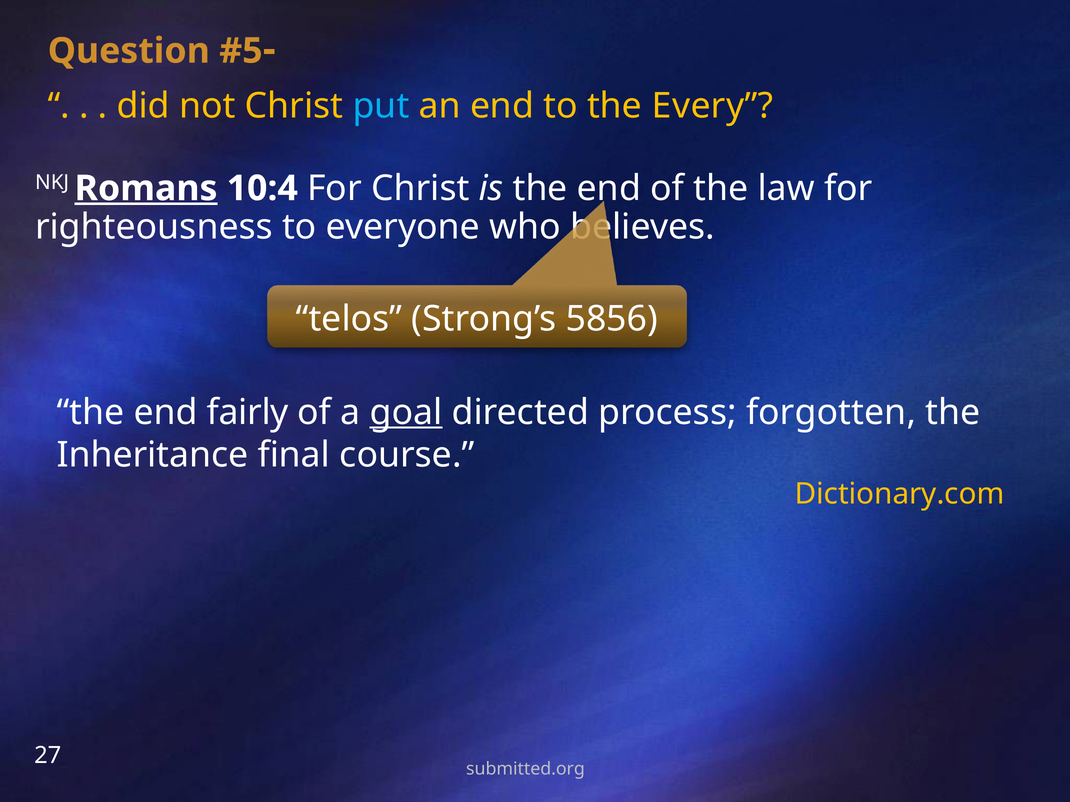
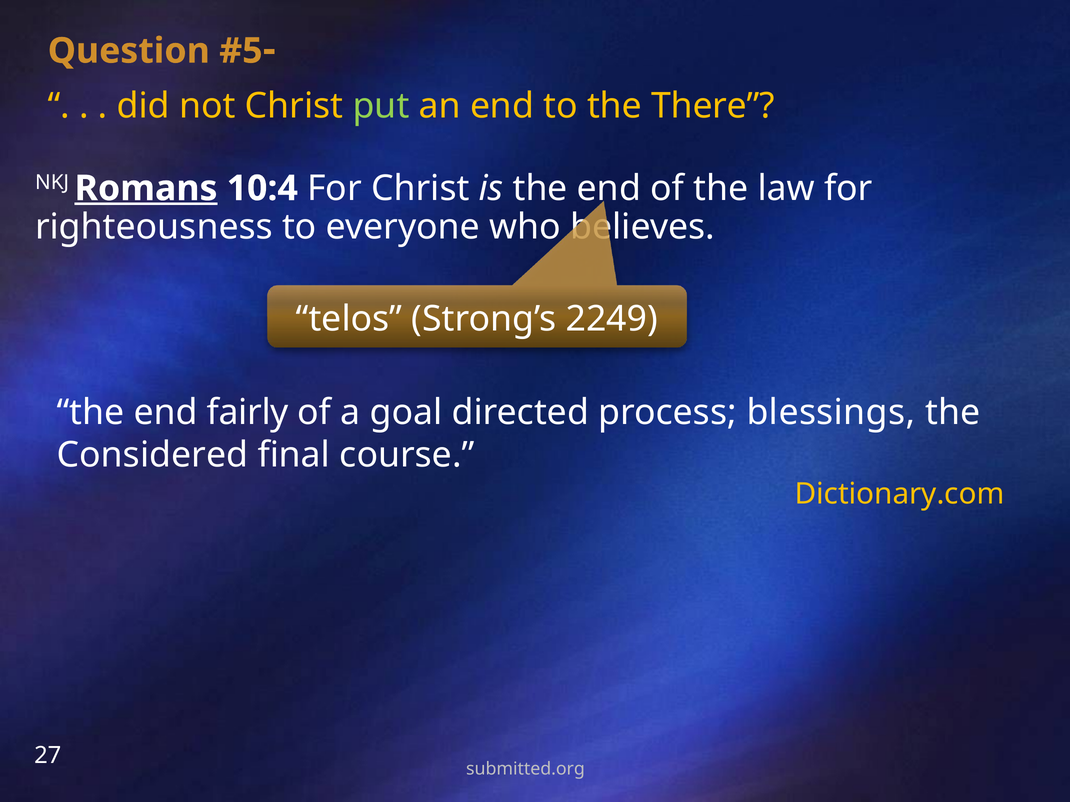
put colour: light blue -> light green
Every: Every -> There
5856: 5856 -> 2249
goal underline: present -> none
forgotten: forgotten -> blessings
Inheritance: Inheritance -> Considered
